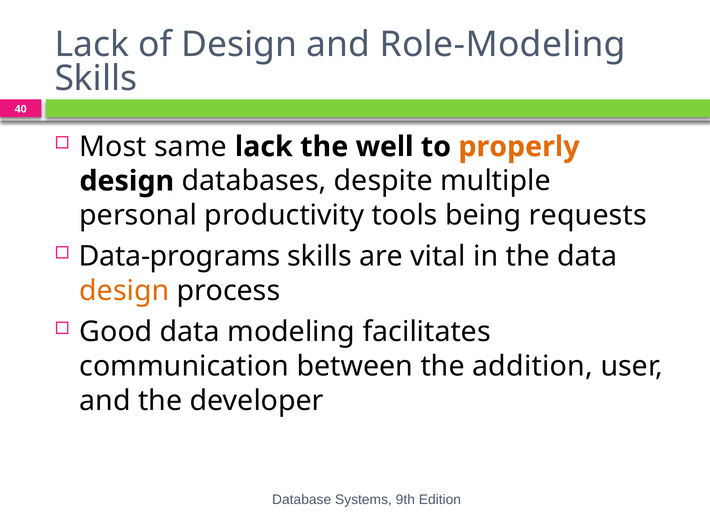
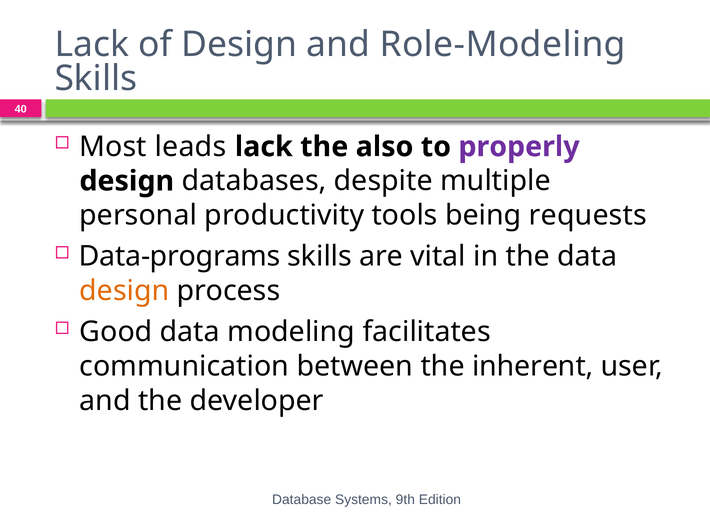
same: same -> leads
well: well -> also
properly colour: orange -> purple
addition: addition -> inherent
